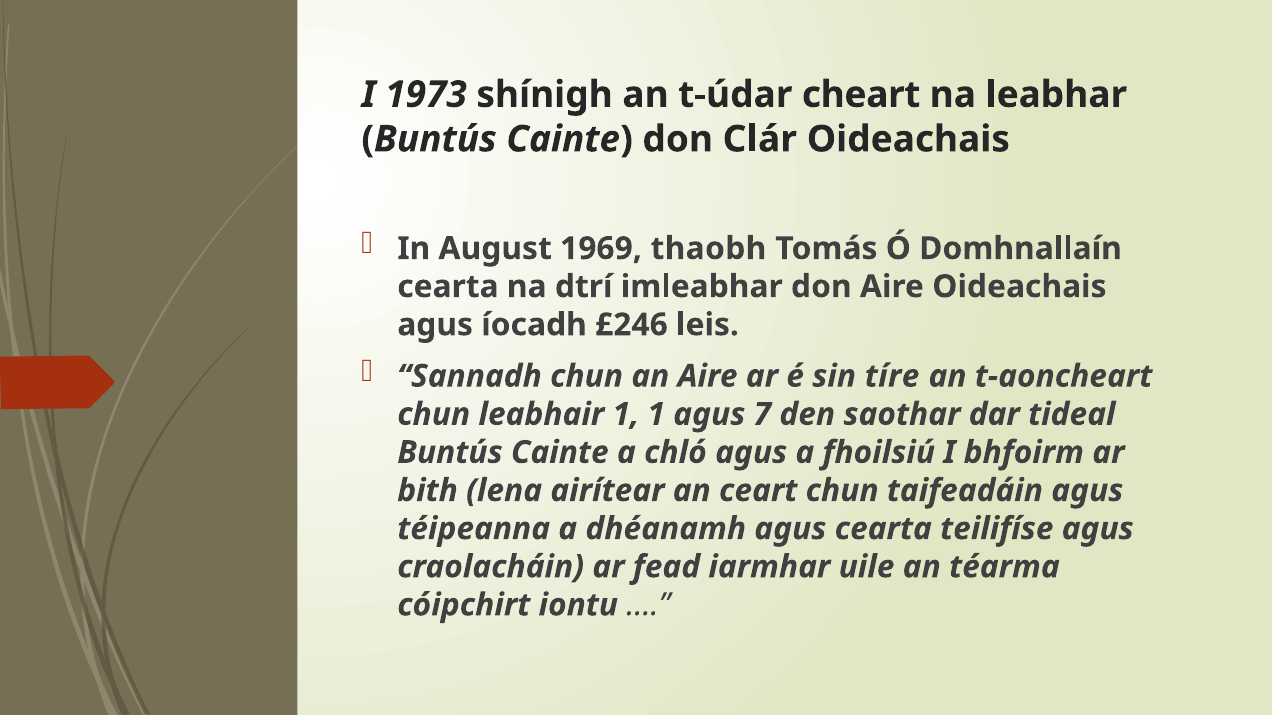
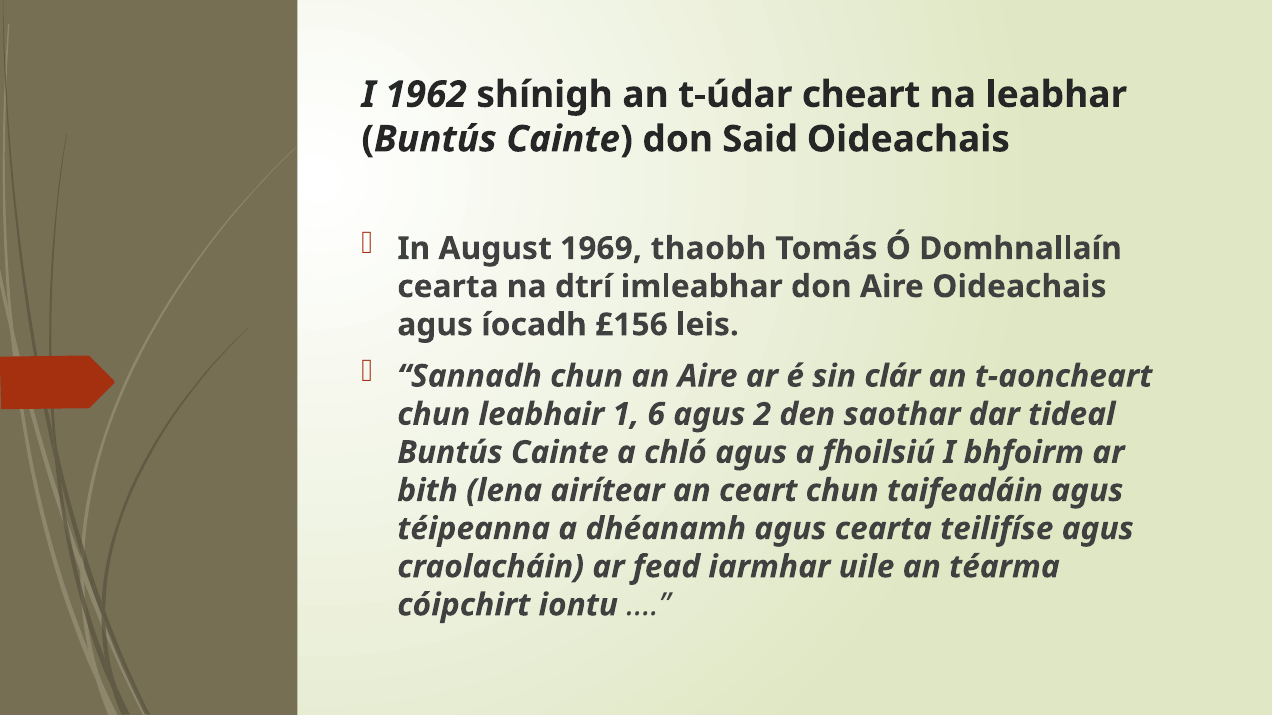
1973: 1973 -> 1962
Clár: Clár -> Said
£246: £246 -> £156
tíre: tíre -> clár
1 1: 1 -> 6
7: 7 -> 2
